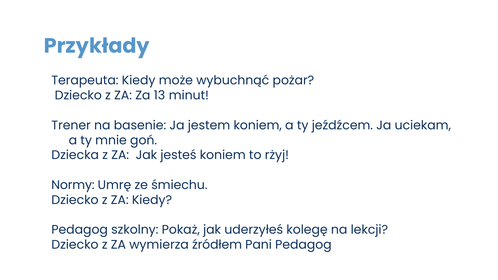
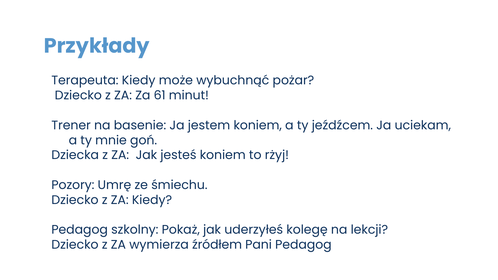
13: 13 -> 61
Normy: Normy -> Pozory
